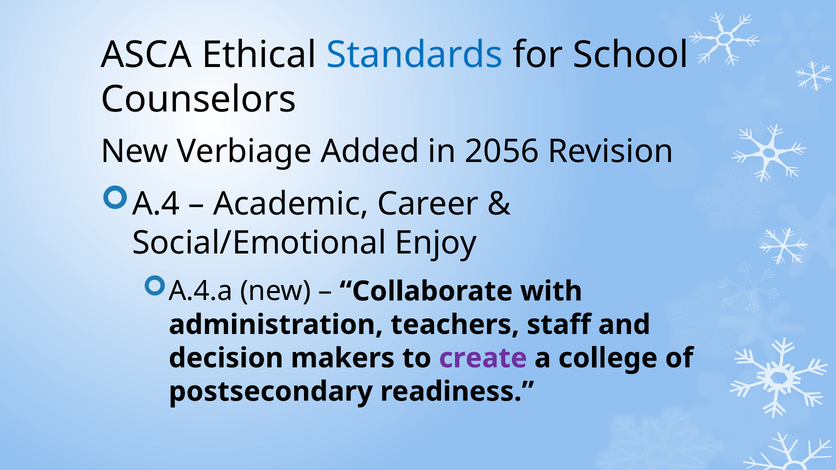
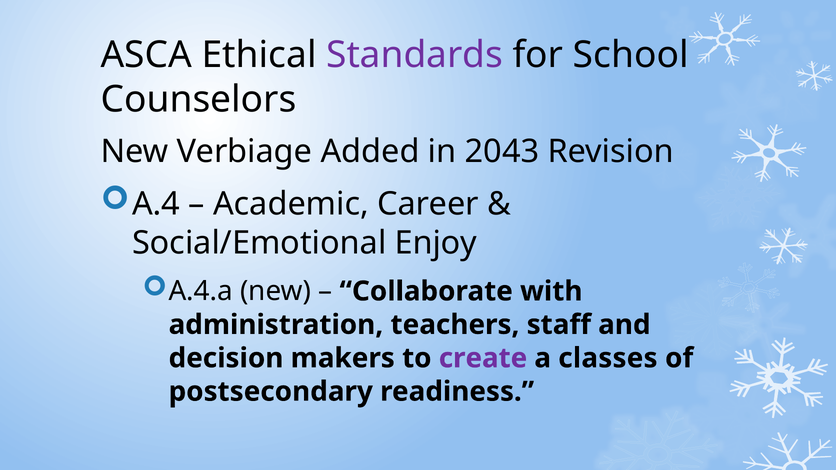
Standards colour: blue -> purple
2056: 2056 -> 2043
college: college -> classes
